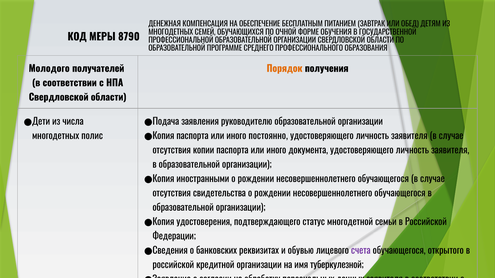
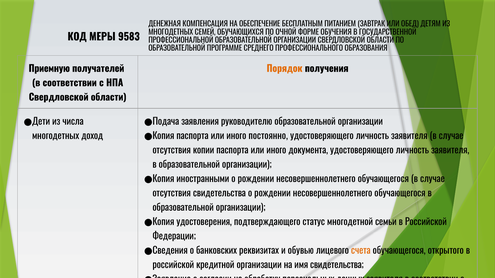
8790: 8790 -> 9583
Молодого: Молодого -> Приемную
полис: полис -> доход
счета colour: purple -> orange
имя туберкулезной: туберкулезной -> свидетельства
